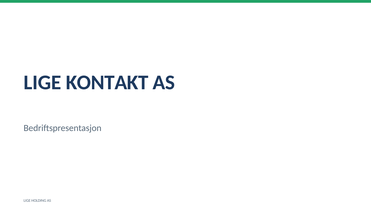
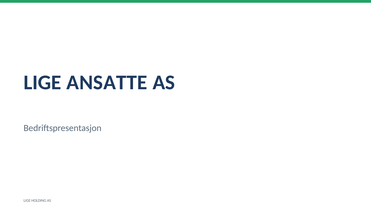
KONTAKT: KONTAKT -> ANSATTE
